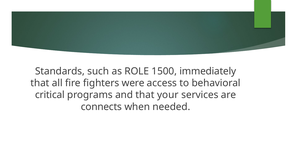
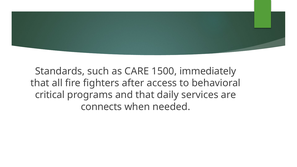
ROLE: ROLE -> CARE
were: were -> after
your: your -> daily
